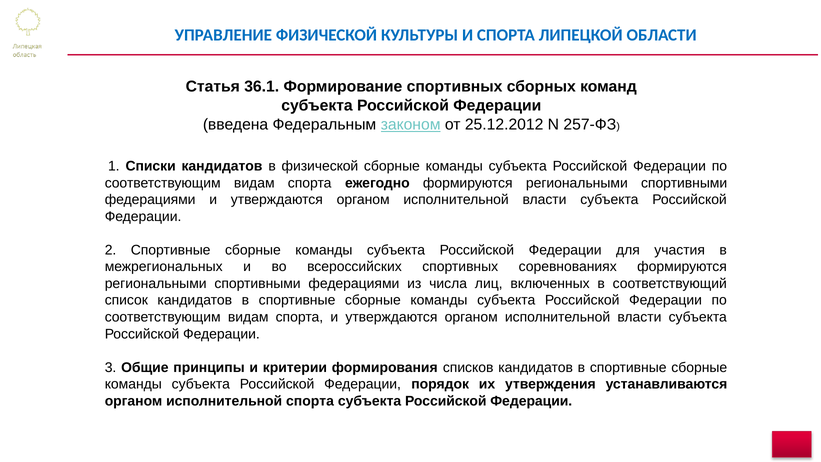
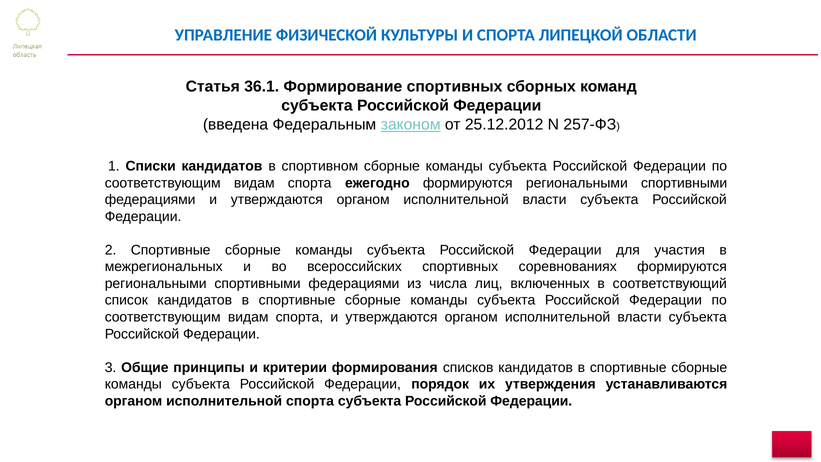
в физической: физической -> спортивном
